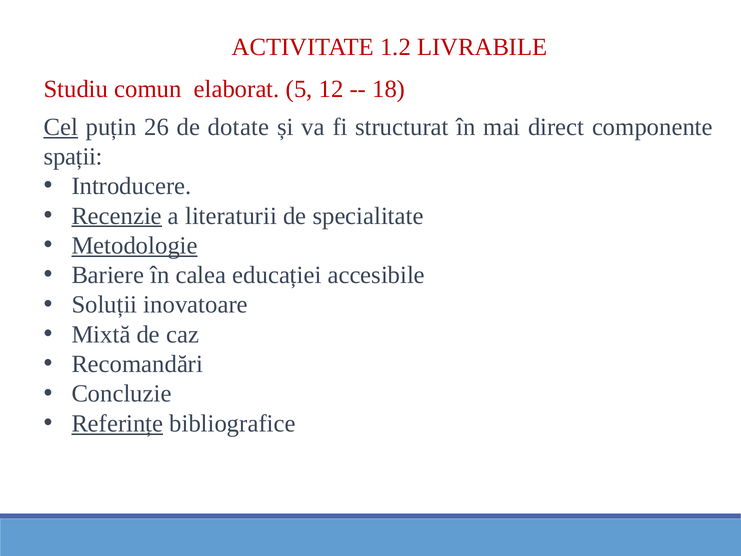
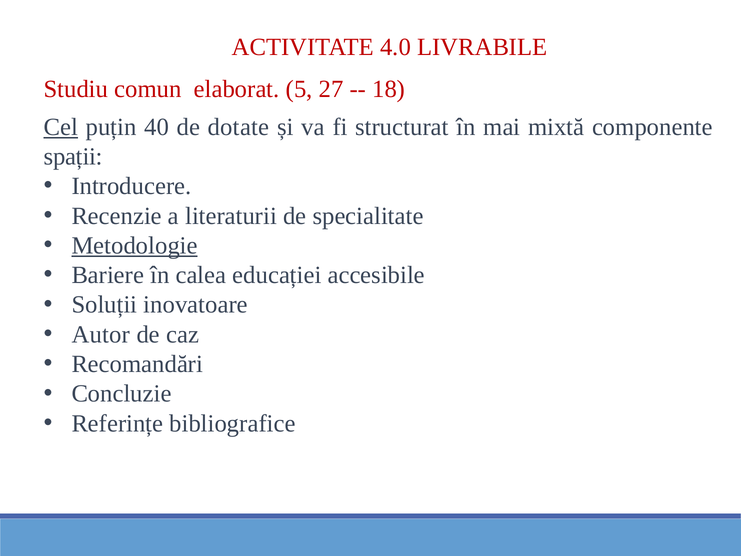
1.2: 1.2 -> 4.0
12: 12 -> 27
26: 26 -> 40
direct: direct -> mixtă
Recenzie underline: present -> none
Mixtă: Mixtă -> Autor
Referințe underline: present -> none
